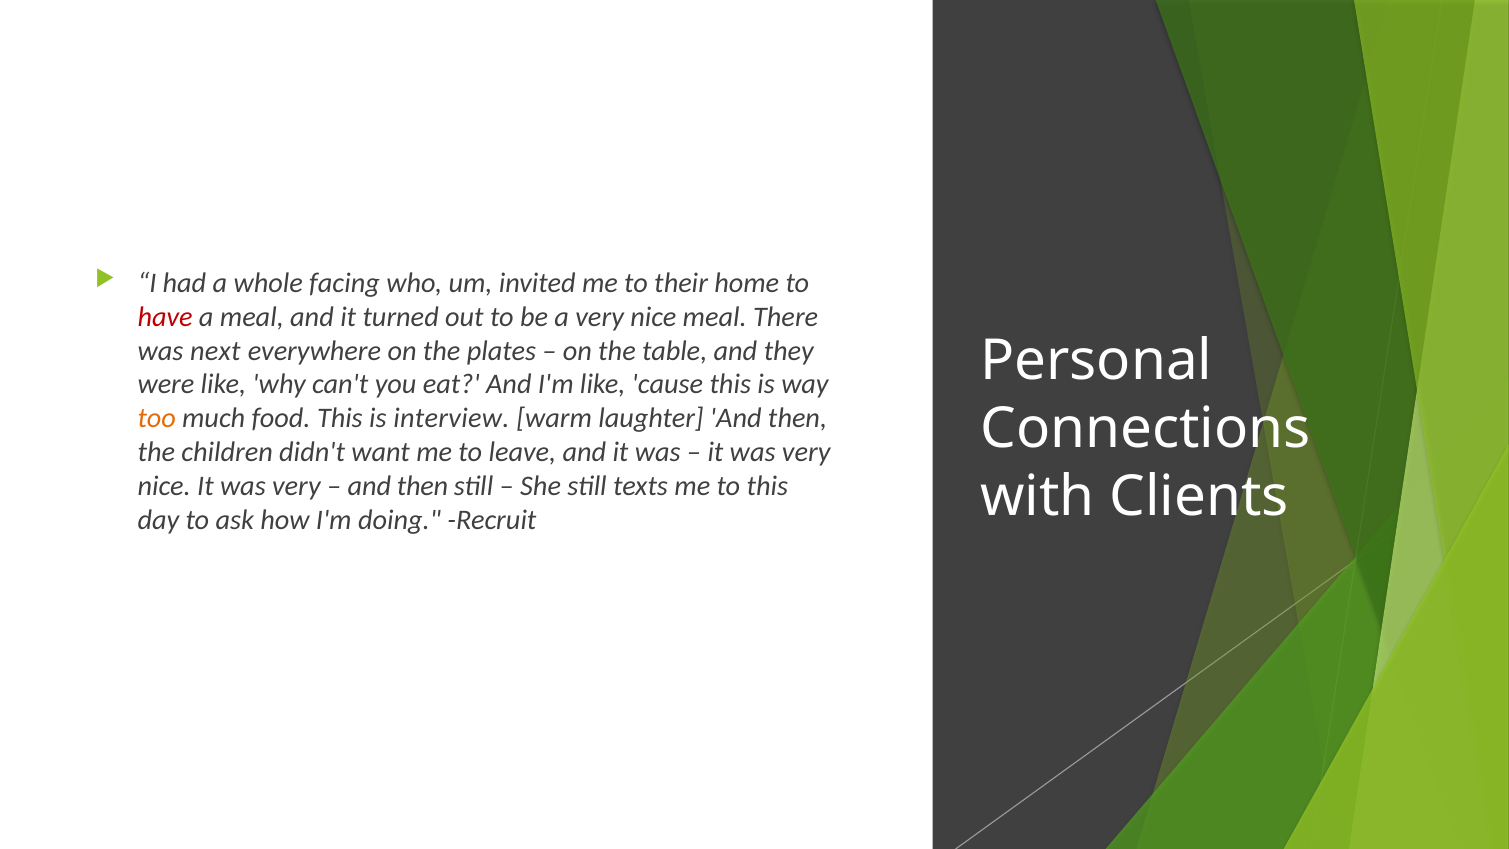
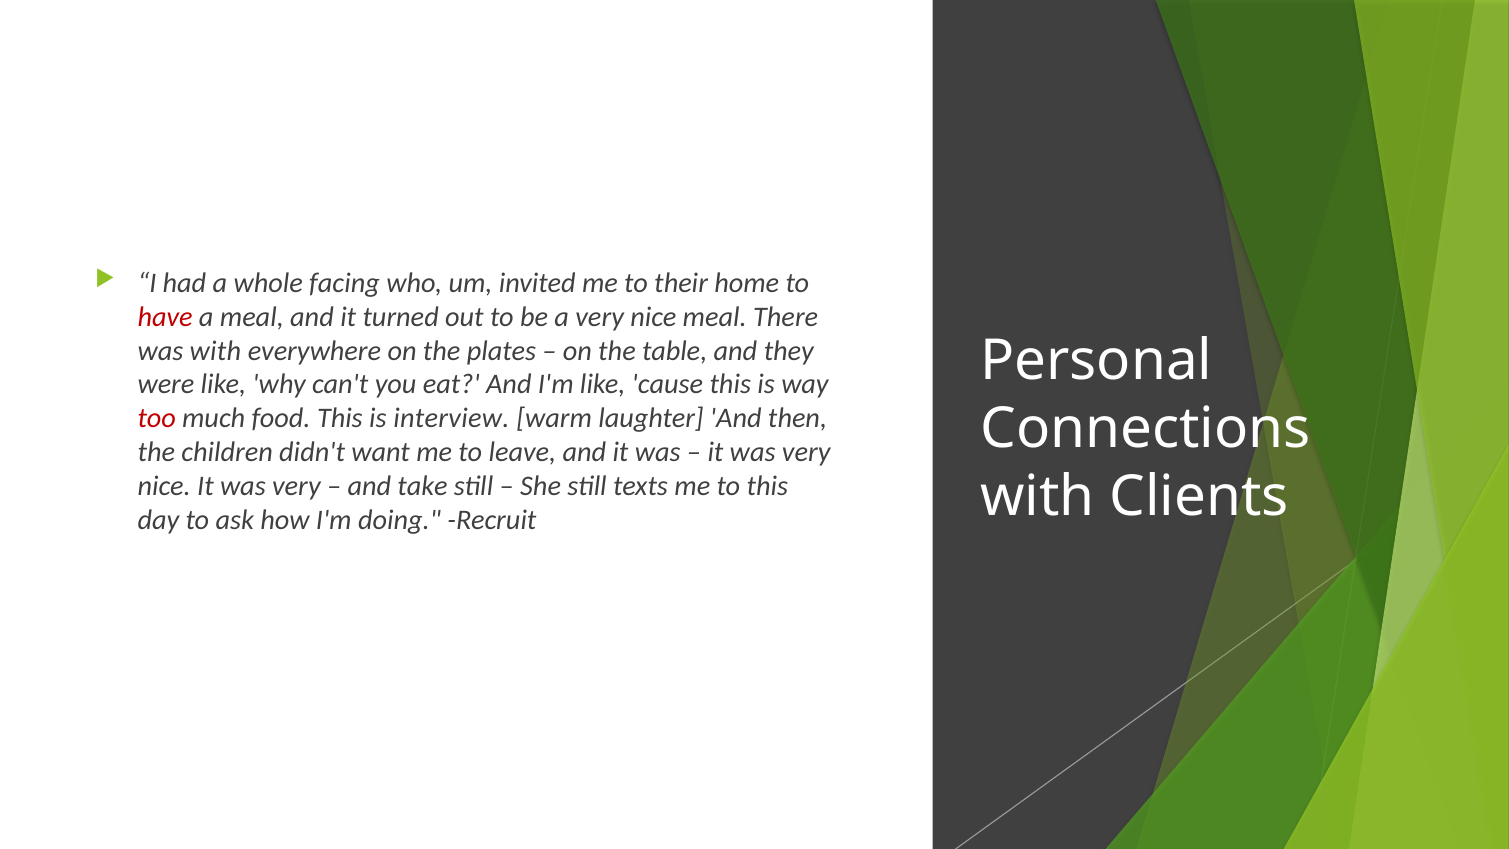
was next: next -> with
too colour: orange -> red
then at (423, 486): then -> take
